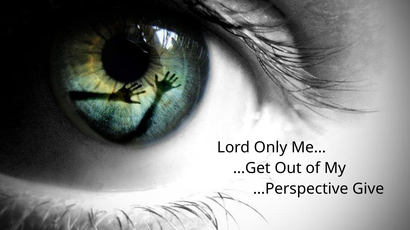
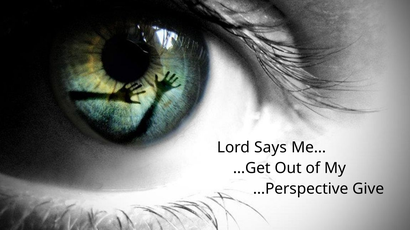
Only: Only -> Says
